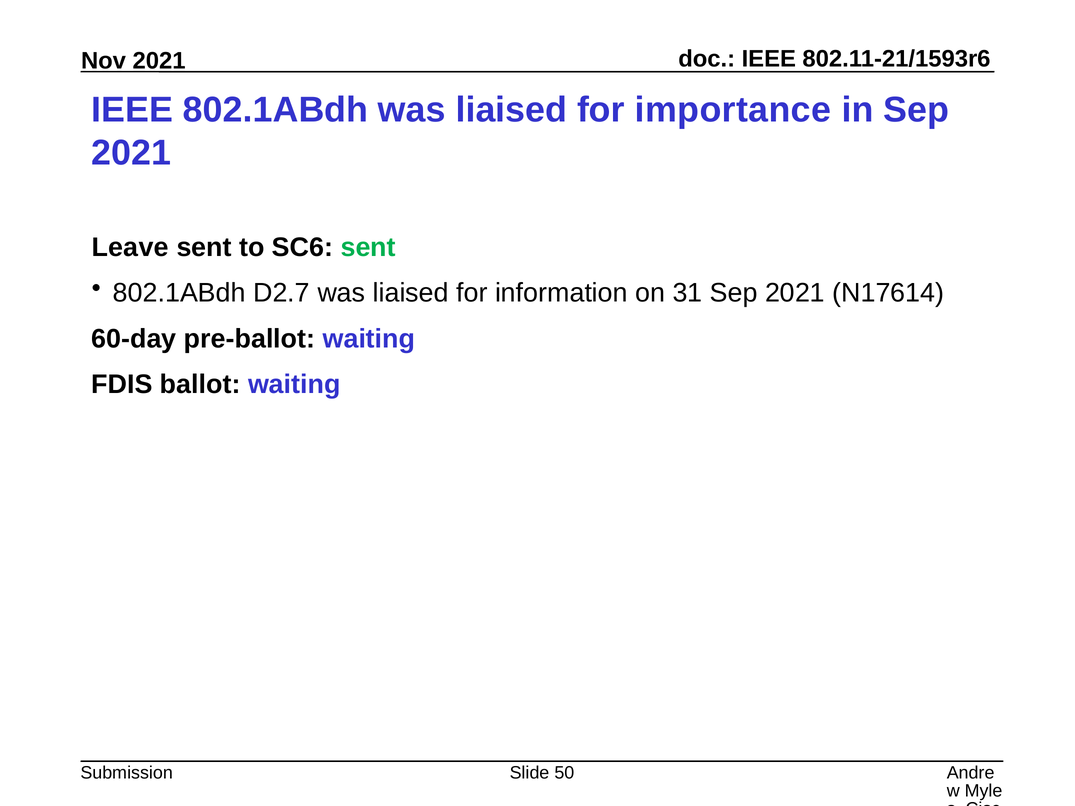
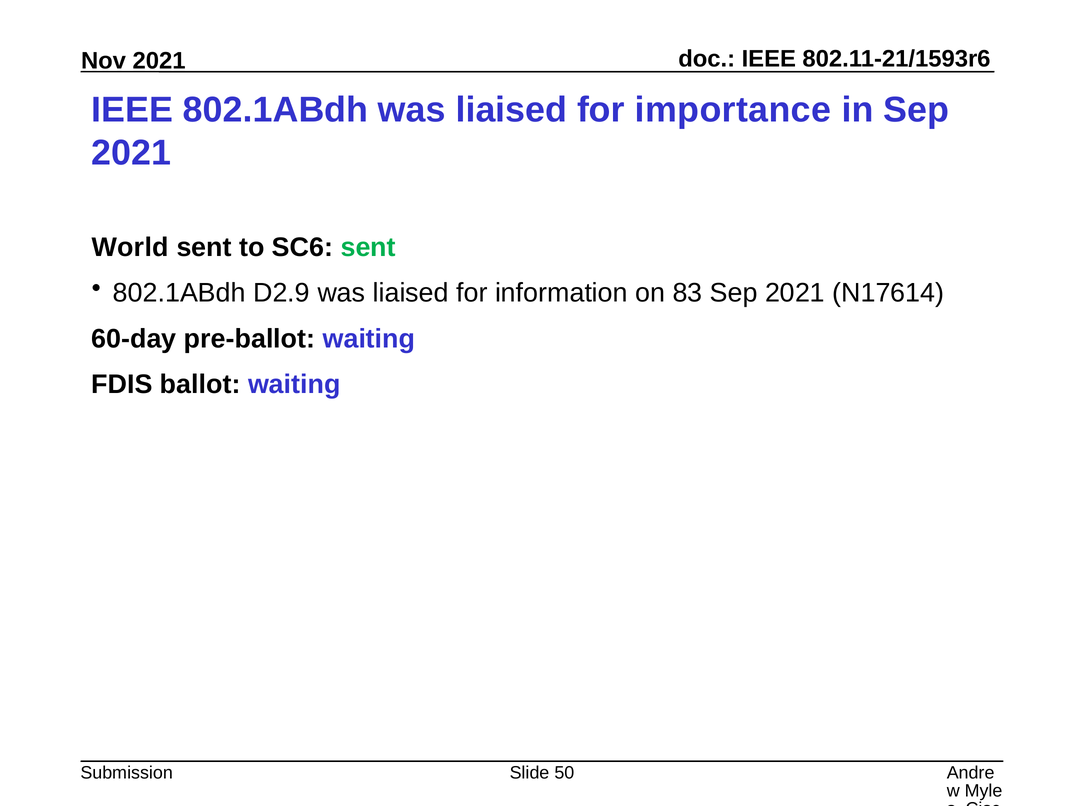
Leave: Leave -> World
D2.7: D2.7 -> D2.9
31: 31 -> 83
